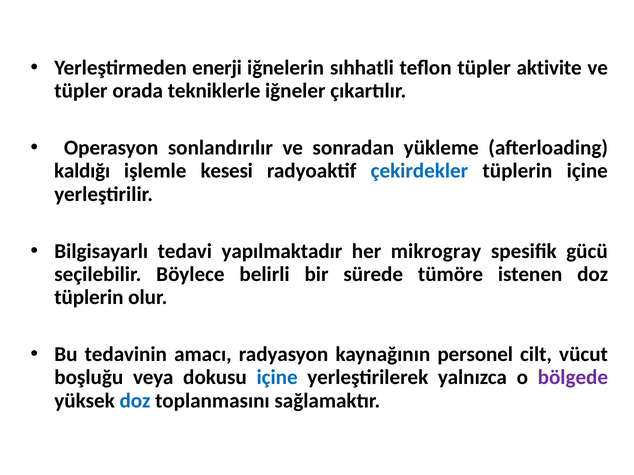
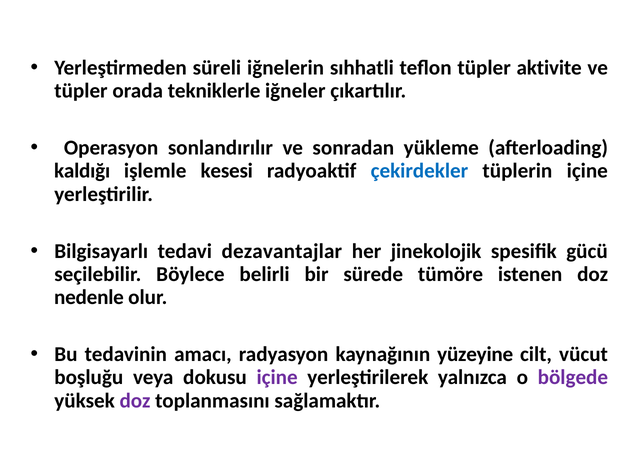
enerji: enerji -> süreli
yapılmaktadır: yapılmaktadır -> dezavantajlar
mikrogray: mikrogray -> jinekolojik
tüplerin at (89, 298): tüplerin -> nedenle
personel: personel -> yüzeyine
içine at (277, 378) colour: blue -> purple
doz at (135, 401) colour: blue -> purple
